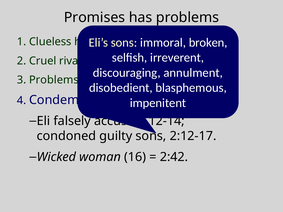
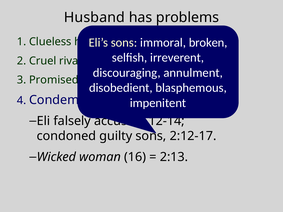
Promises at (94, 17): Promises -> Husband
3 Problems: Problems -> Promised
2:42: 2:42 -> 2:13
